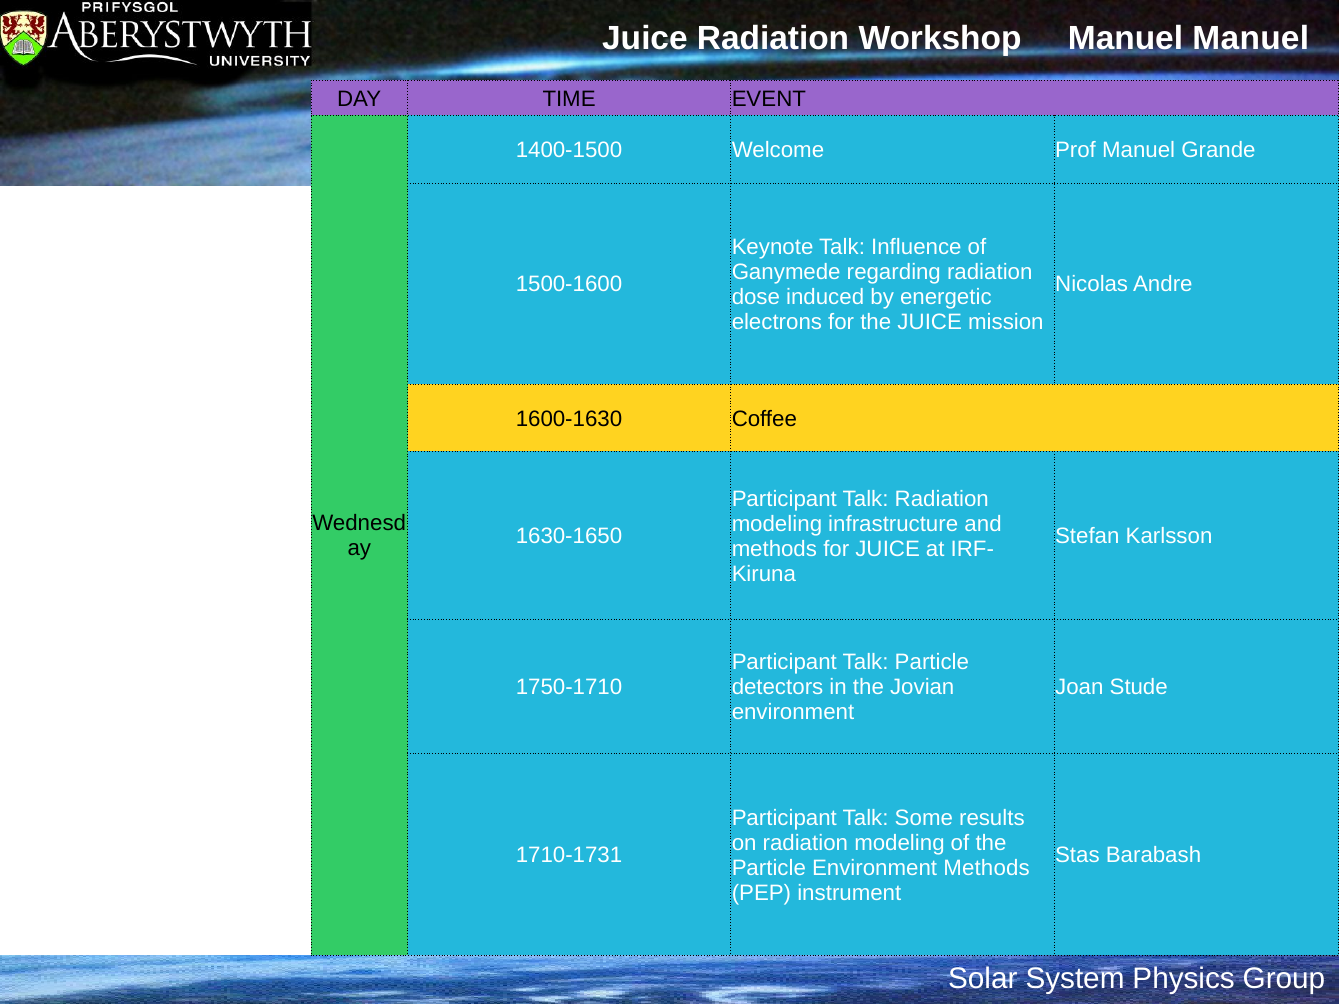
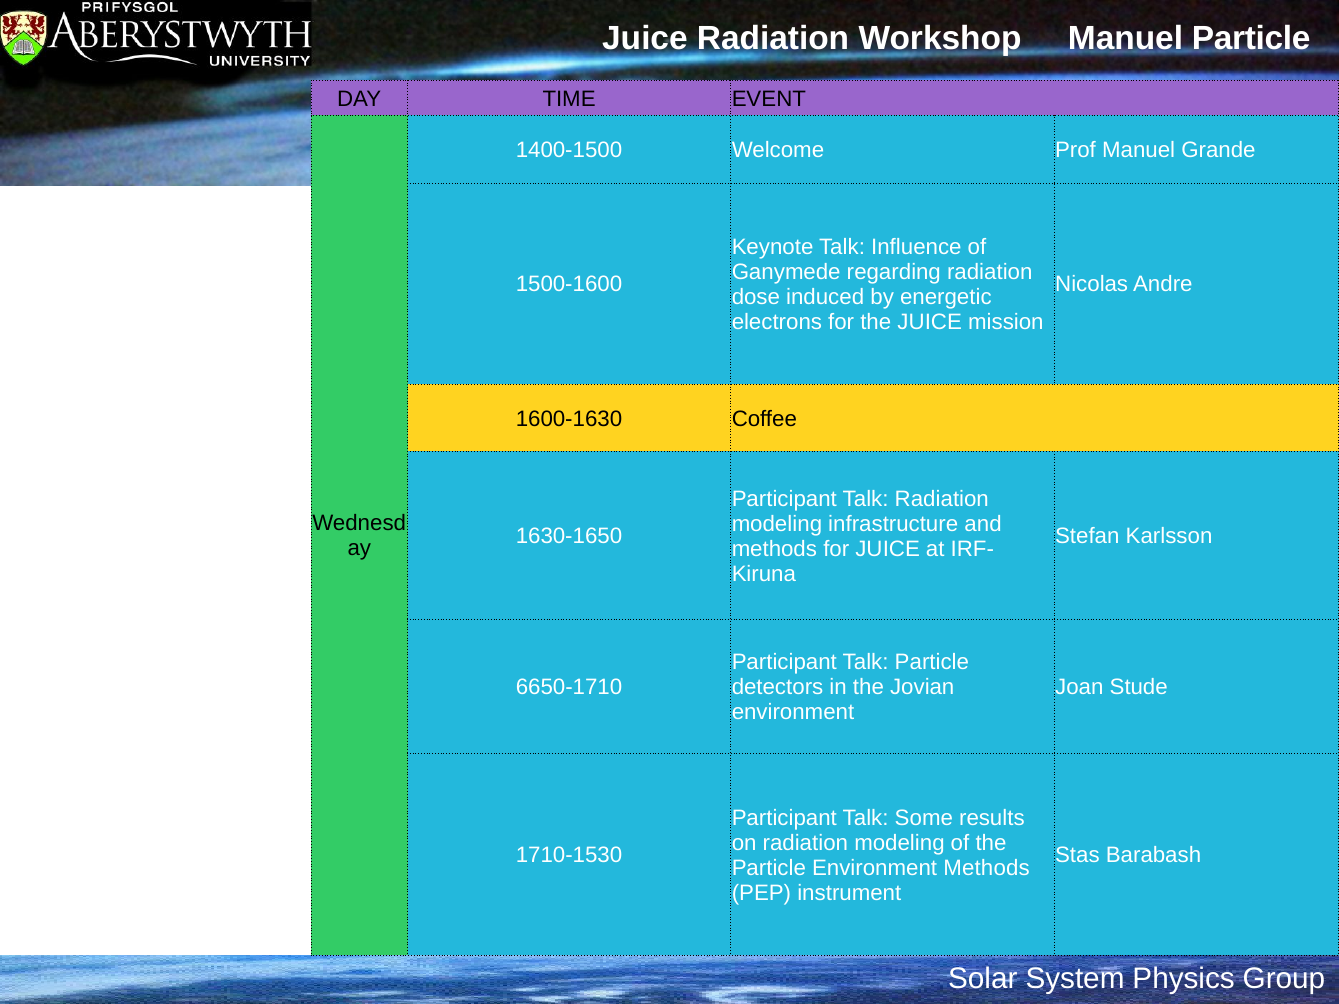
Manuel Manuel: Manuel -> Particle
1750-1710: 1750-1710 -> 6650-1710
1710-1731: 1710-1731 -> 1710-1530
